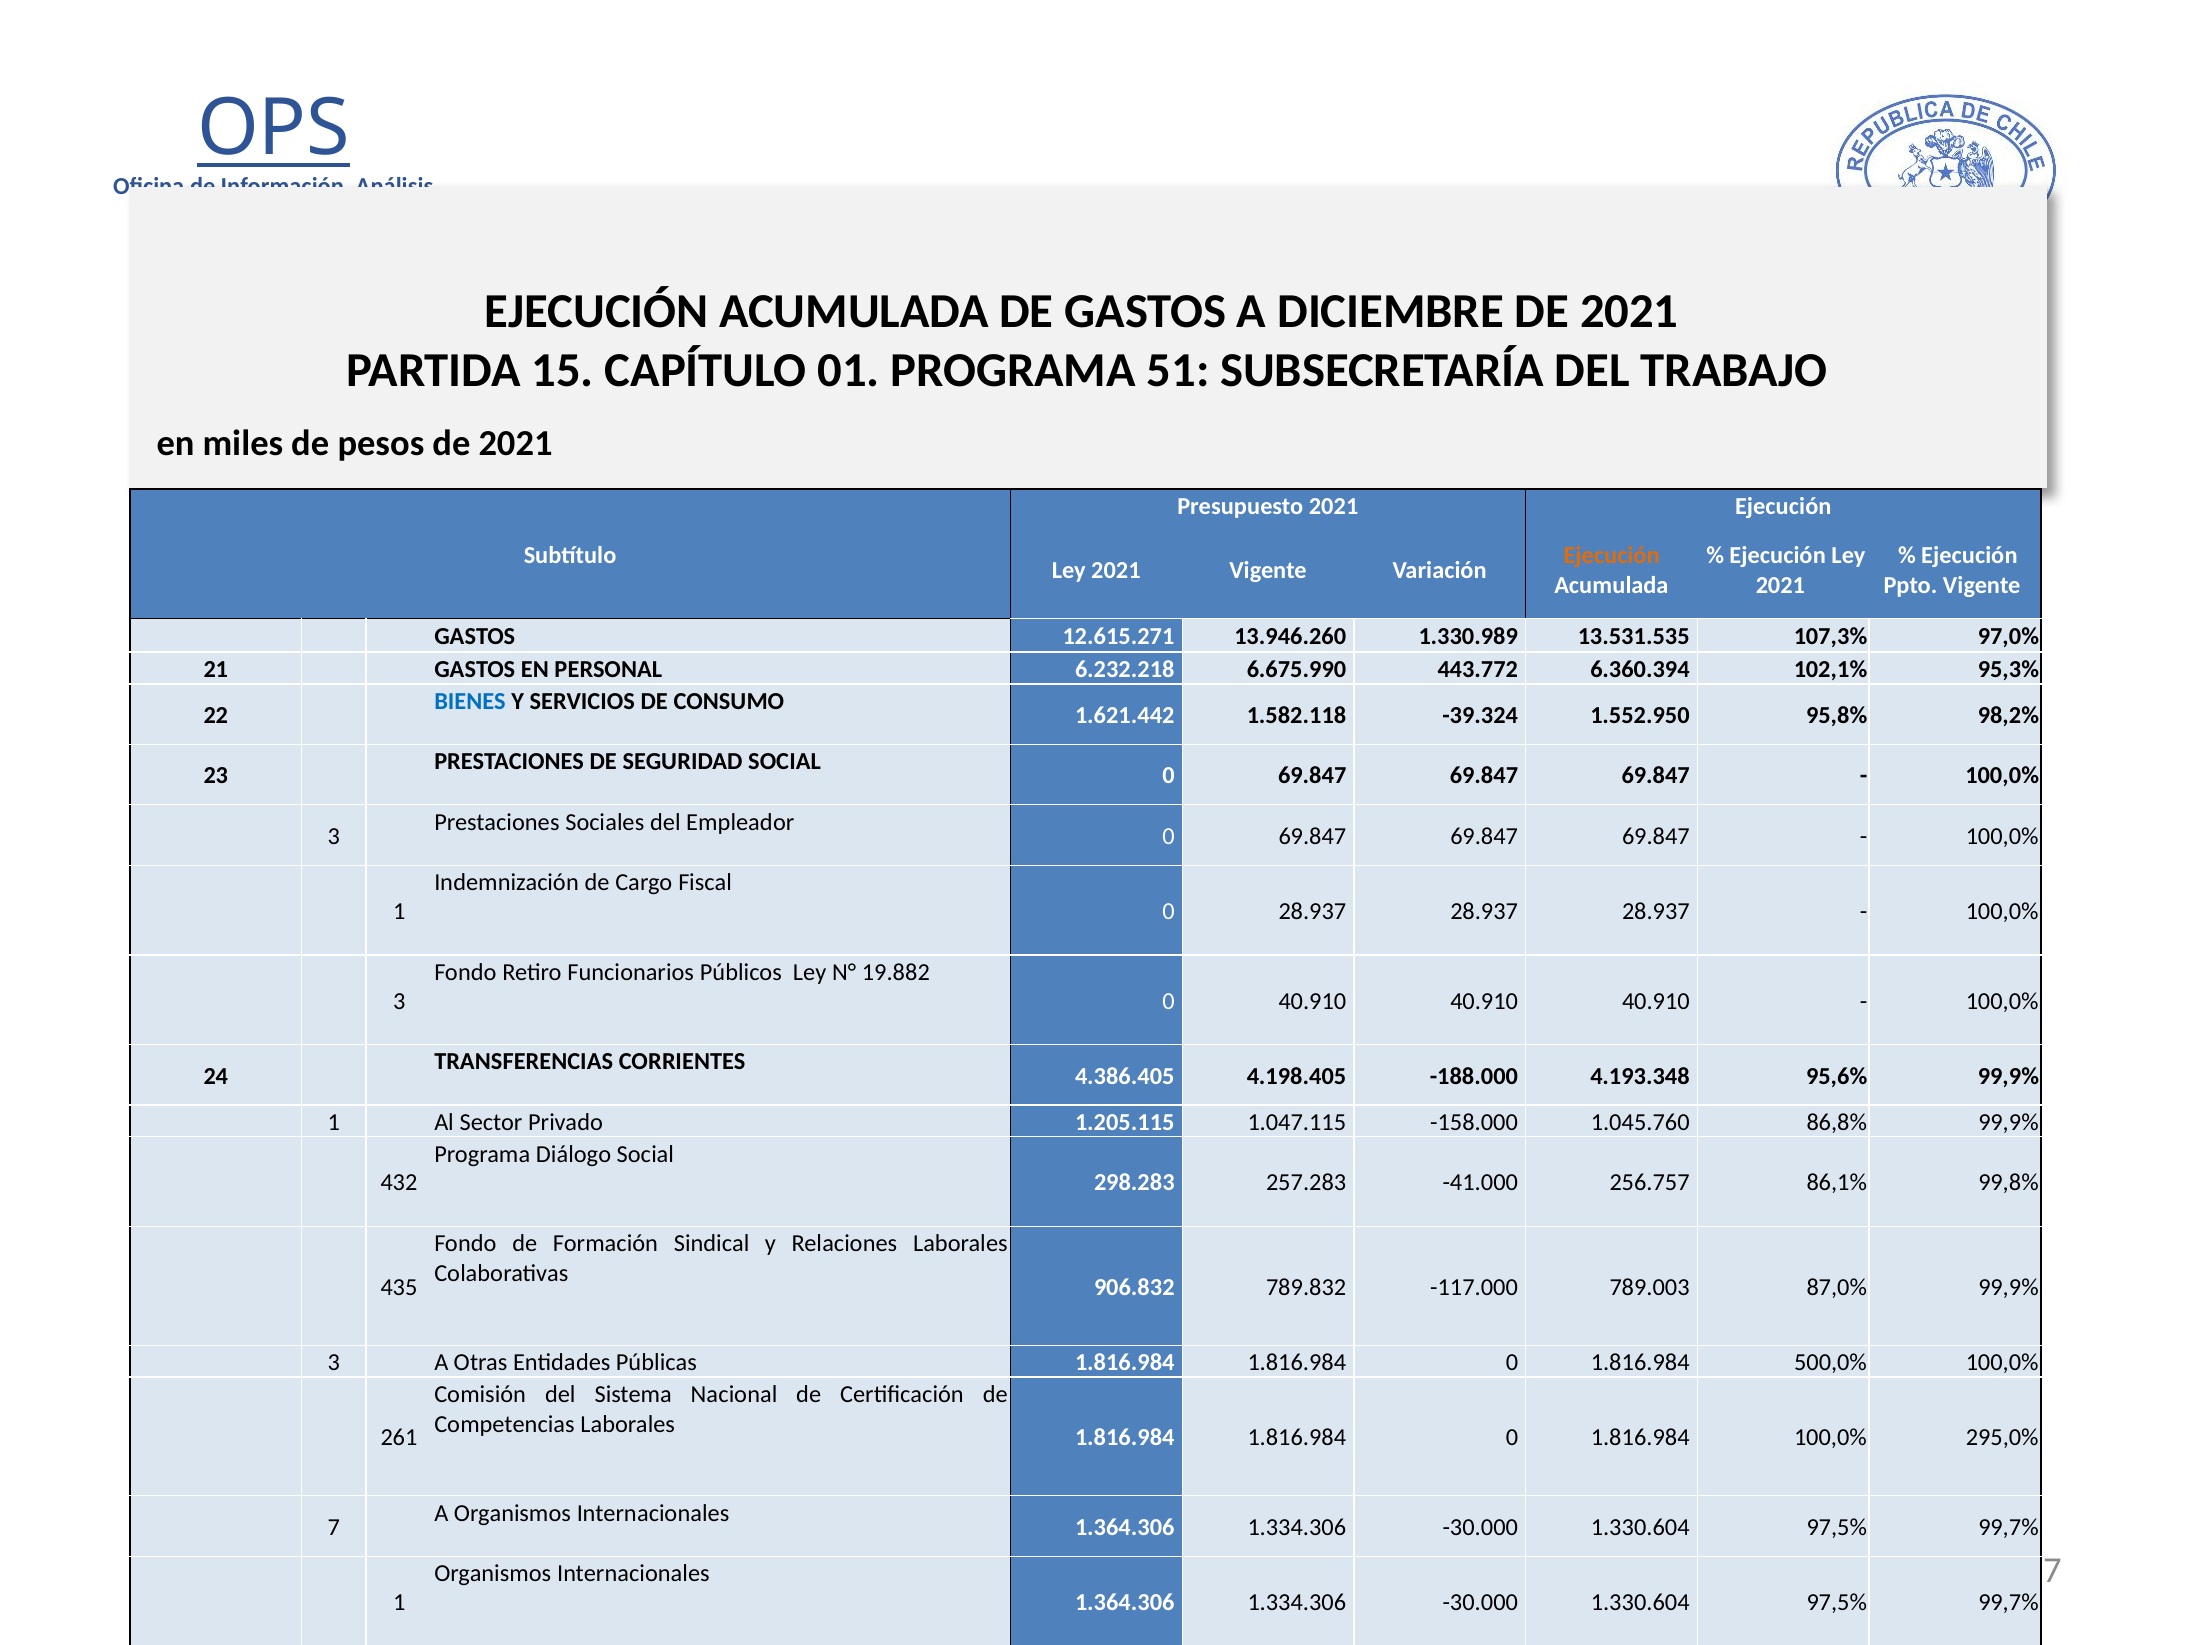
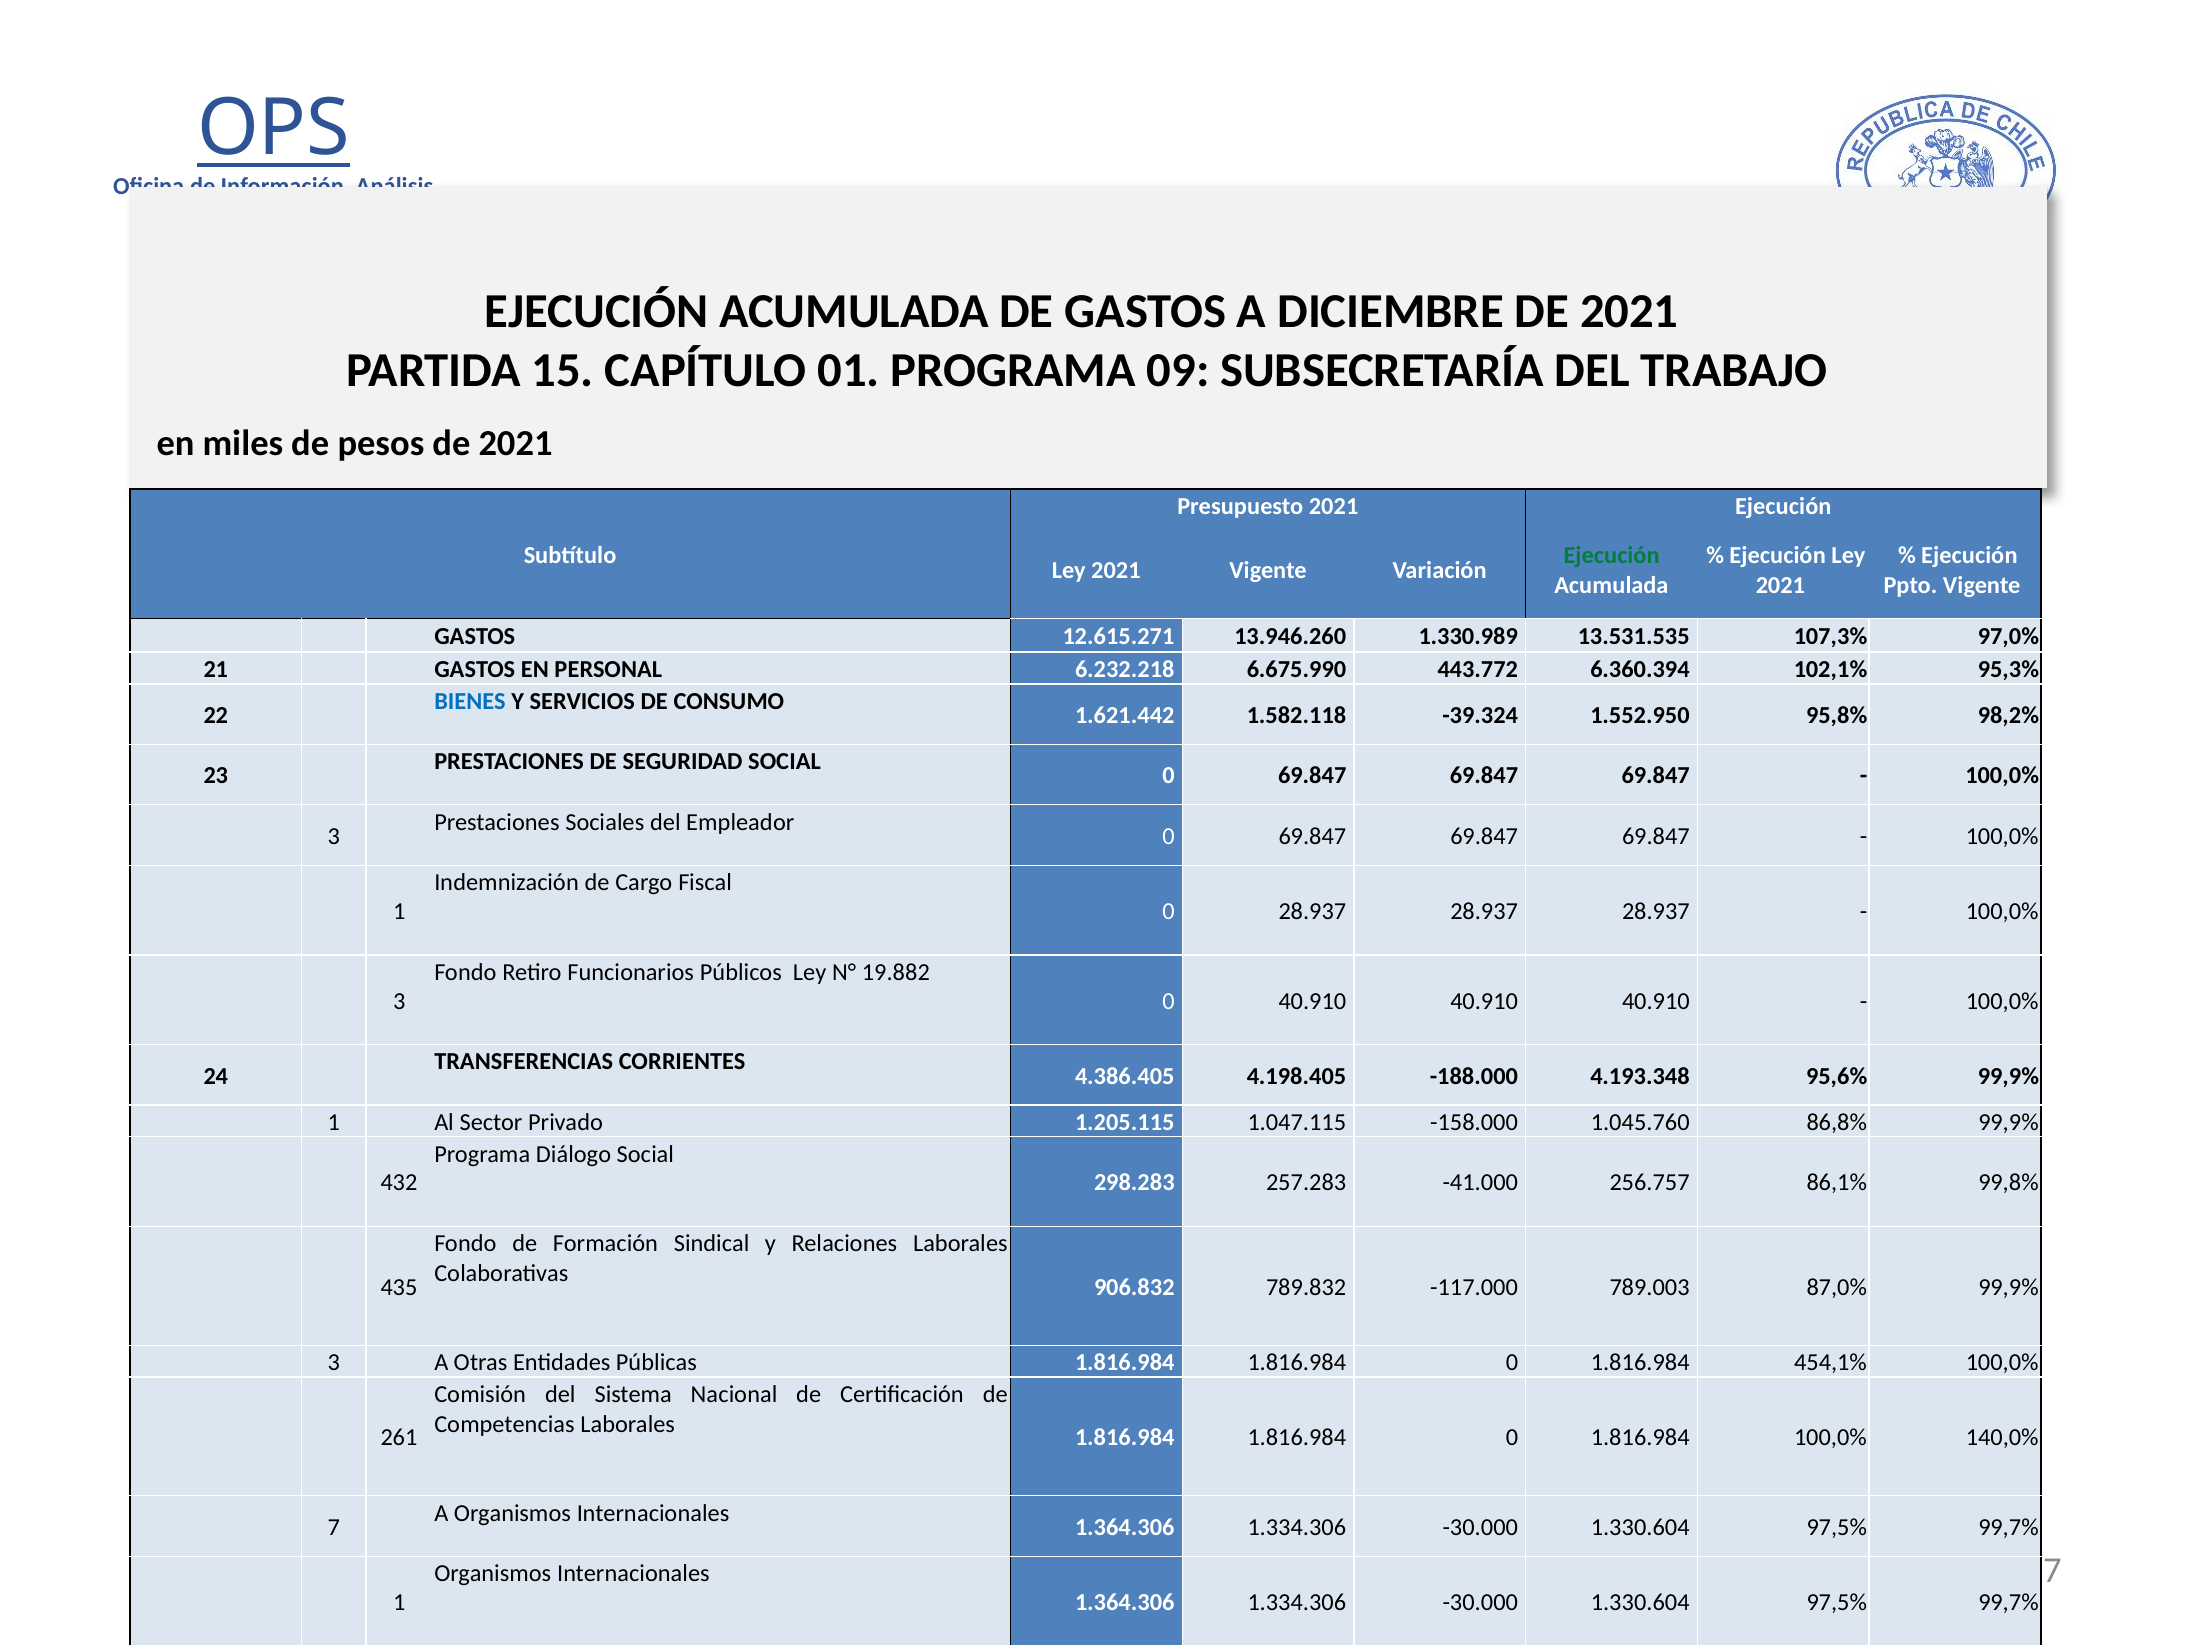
51: 51 -> 09
Ejecución at (1612, 556) colour: orange -> green
500,0%: 500,0% -> 454,1%
295,0%: 295,0% -> 140,0%
